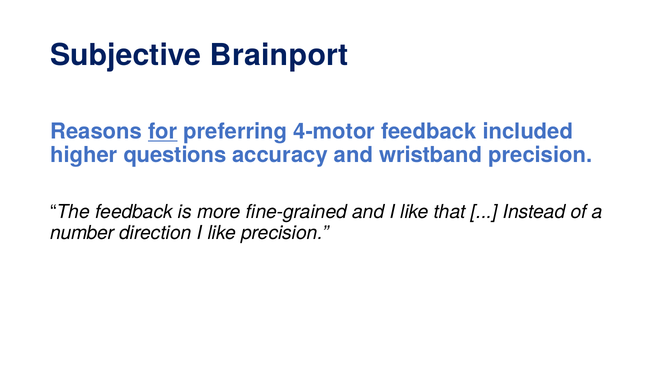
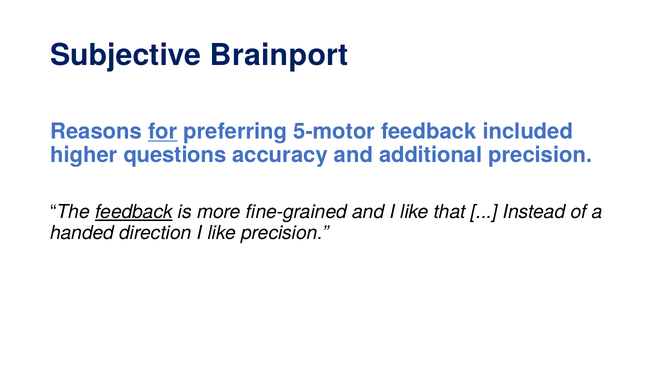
4-motor: 4-motor -> 5-motor
wristband: wristband -> additional
feedback at (134, 212) underline: none -> present
number: number -> handed
